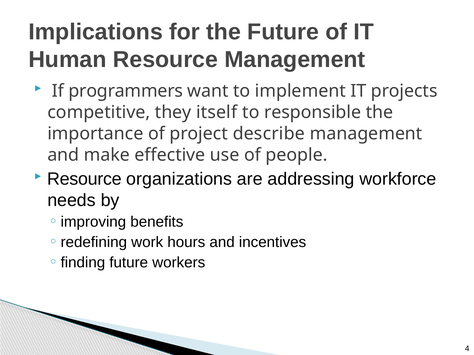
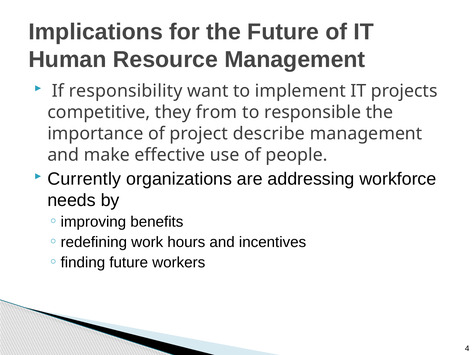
programmers: programmers -> responsibility
itself: itself -> from
Resource at (84, 179): Resource -> Currently
